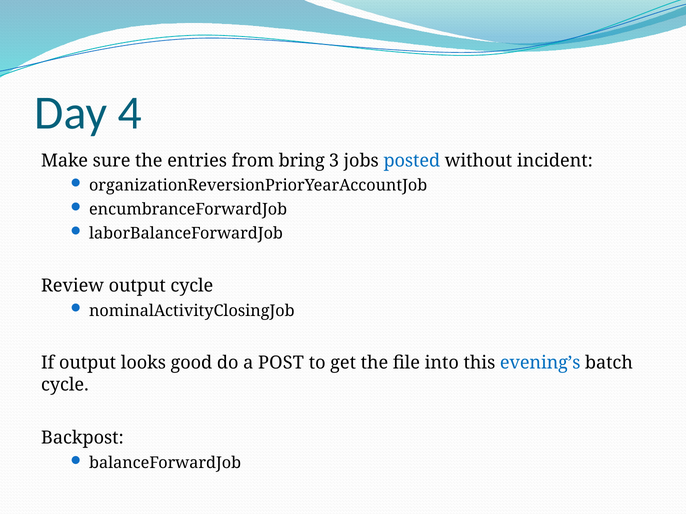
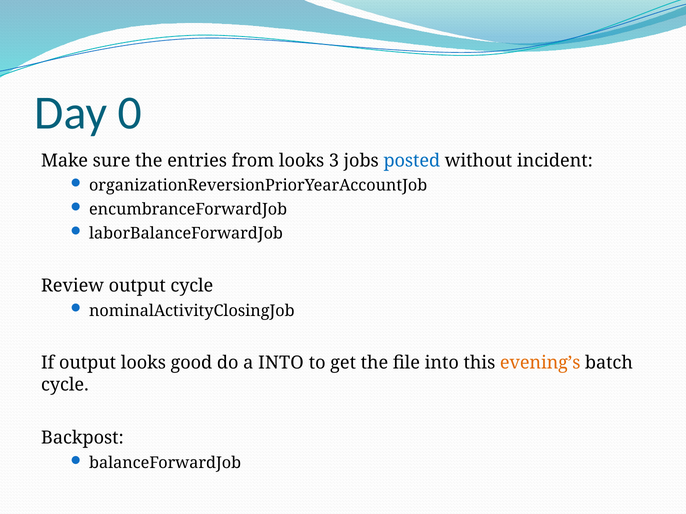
4: 4 -> 0
from bring: bring -> looks
a POST: POST -> INTO
evening’s colour: blue -> orange
